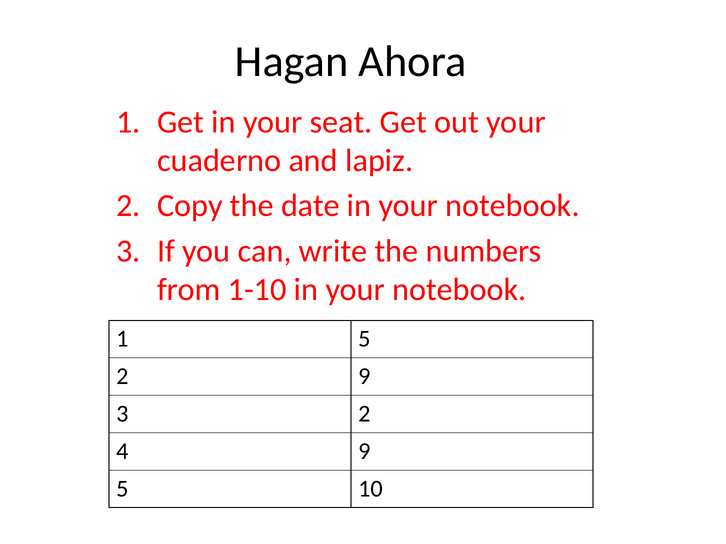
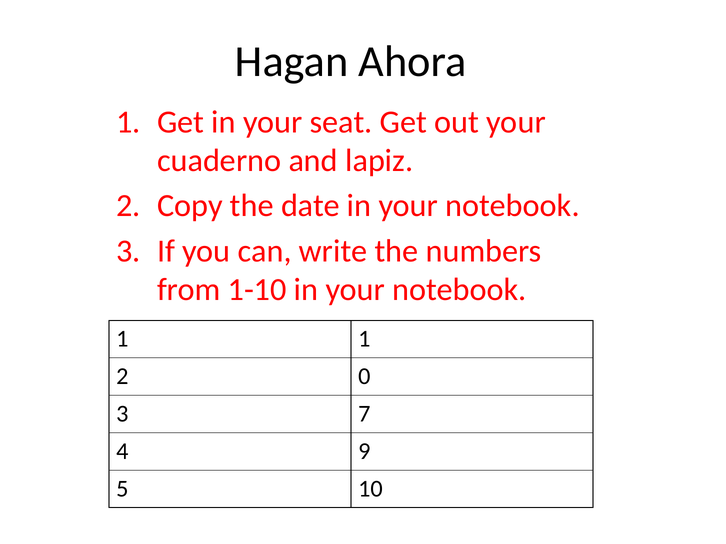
1 5: 5 -> 1
2 9: 9 -> 0
3 2: 2 -> 7
